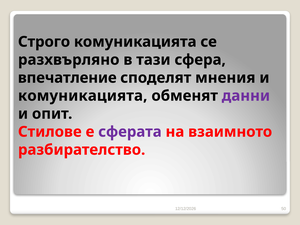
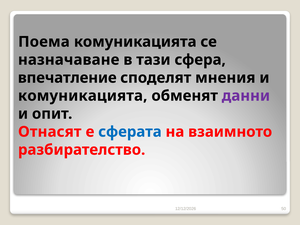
Строго: Строго -> Поема
разхвърляно: разхвърляно -> назначаване
Стилове: Стилове -> Отнасят
сферата colour: purple -> blue
